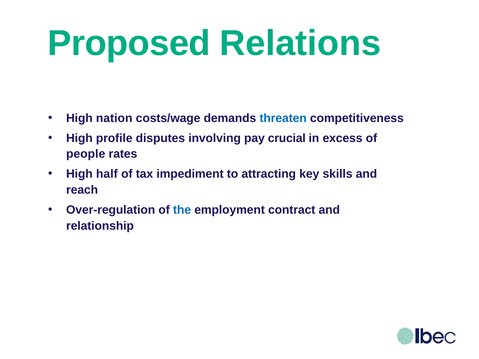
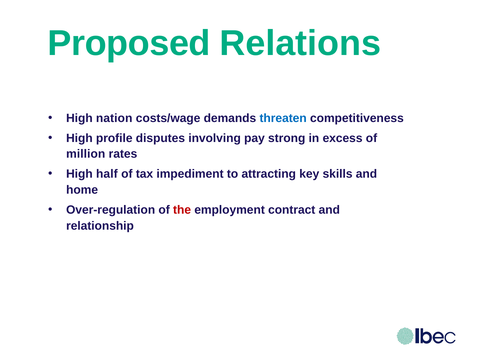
crucial: crucial -> strong
people: people -> million
reach: reach -> home
the colour: blue -> red
